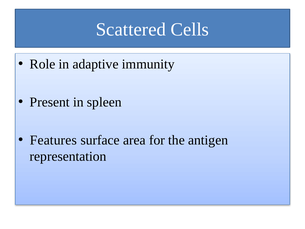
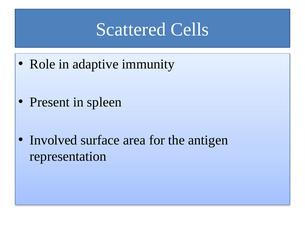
Features: Features -> Involved
